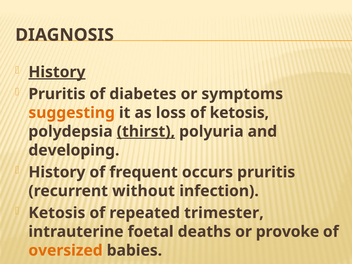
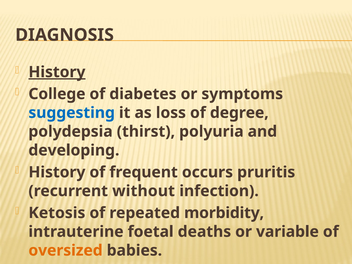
Pruritis at (57, 94): Pruritis -> College
suggesting colour: orange -> blue
of ketosis: ketosis -> degree
thirst underline: present -> none
trimester: trimester -> morbidity
provoke: provoke -> variable
